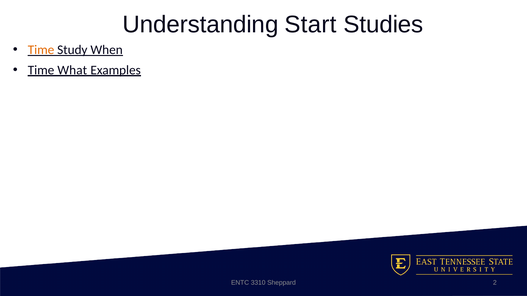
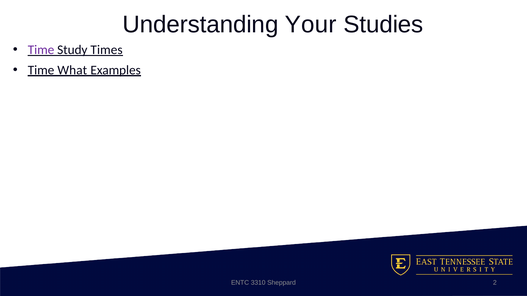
Start: Start -> Your
Time at (41, 50) colour: orange -> purple
When: When -> Times
